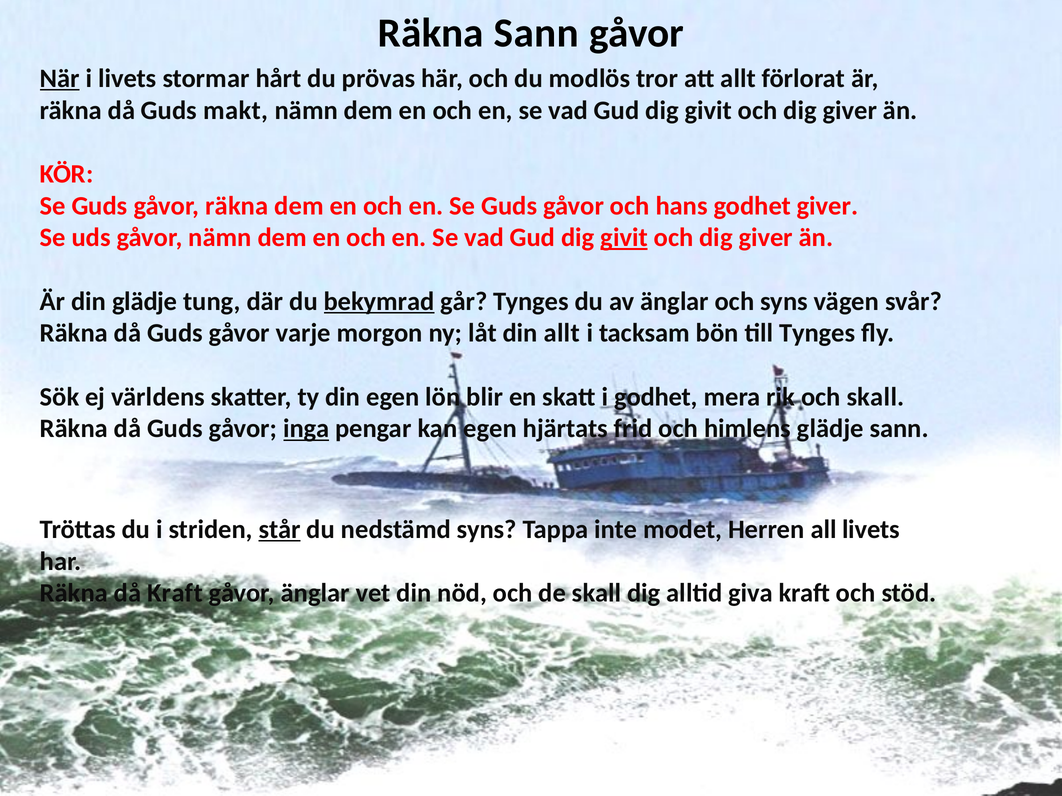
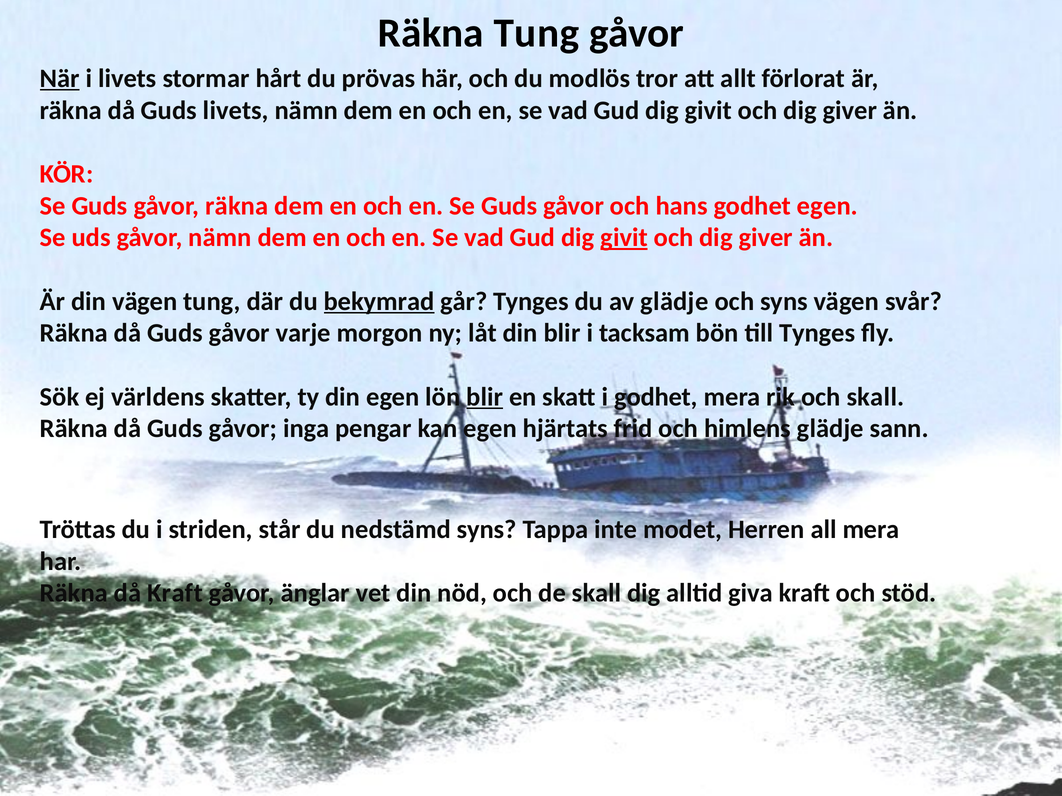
Räkna Sann: Sann -> Tung
Guds makt: makt -> livets
godhet giver: giver -> egen
din glädje: glädje -> vägen
av änglar: änglar -> glädje
din allt: allt -> blir
blir at (485, 397) underline: none -> present
inga underline: present -> none
står underline: present -> none
all livets: livets -> mera
